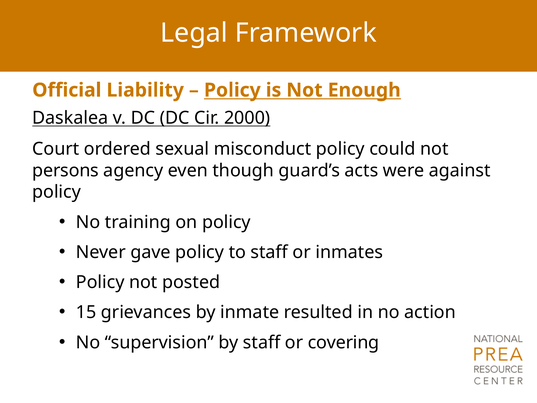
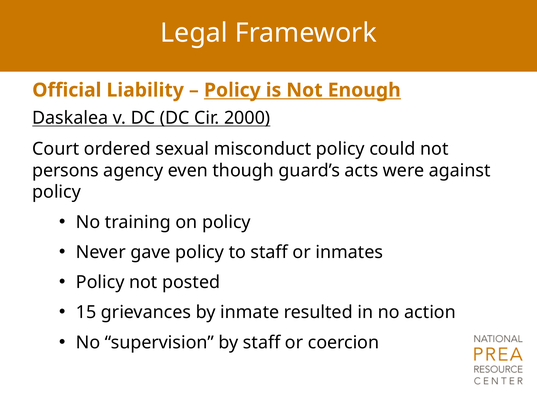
covering: covering -> coercion
